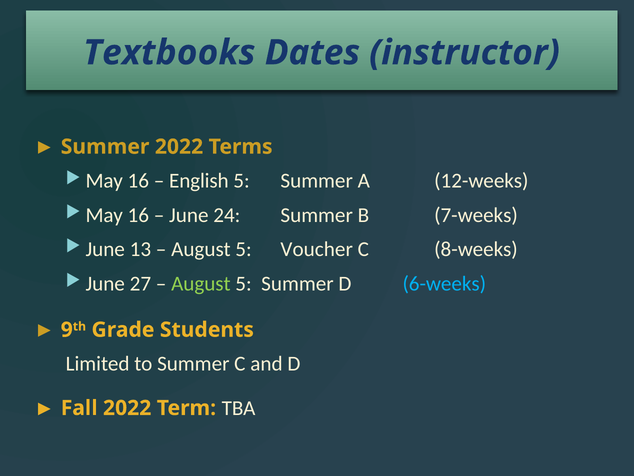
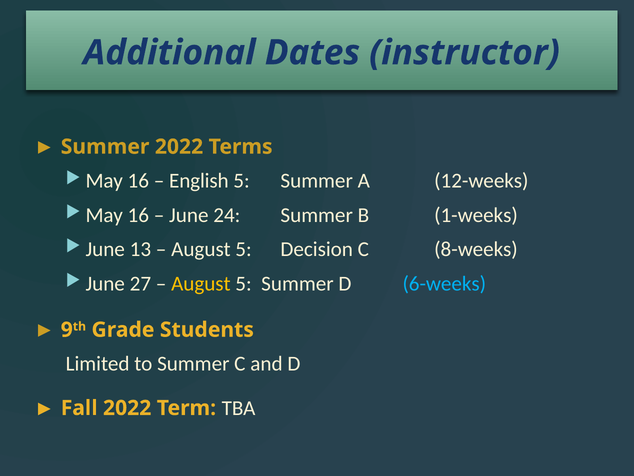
Textbooks: Textbooks -> Additional
7-weeks: 7-weeks -> 1-weeks
Voucher: Voucher -> Decision
August at (201, 283) colour: light green -> yellow
